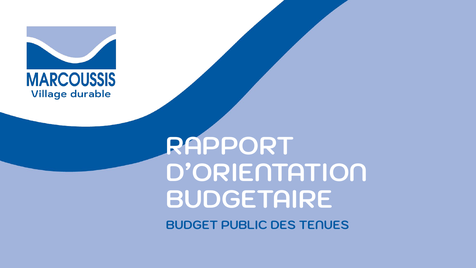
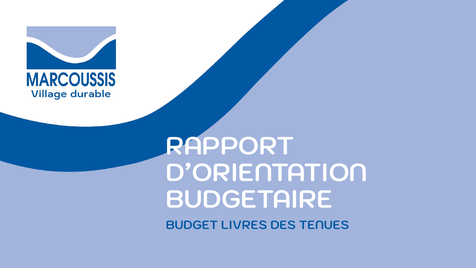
PUBLIC: PUBLIC -> LIVRES
